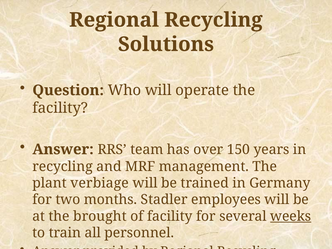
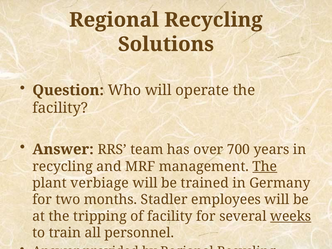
150: 150 -> 700
The at (265, 166) underline: none -> present
brought: brought -> tripping
